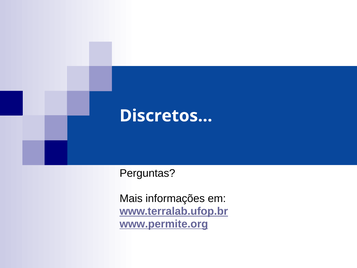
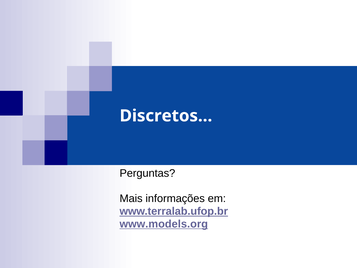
www.permite.org: www.permite.org -> www.models.org
